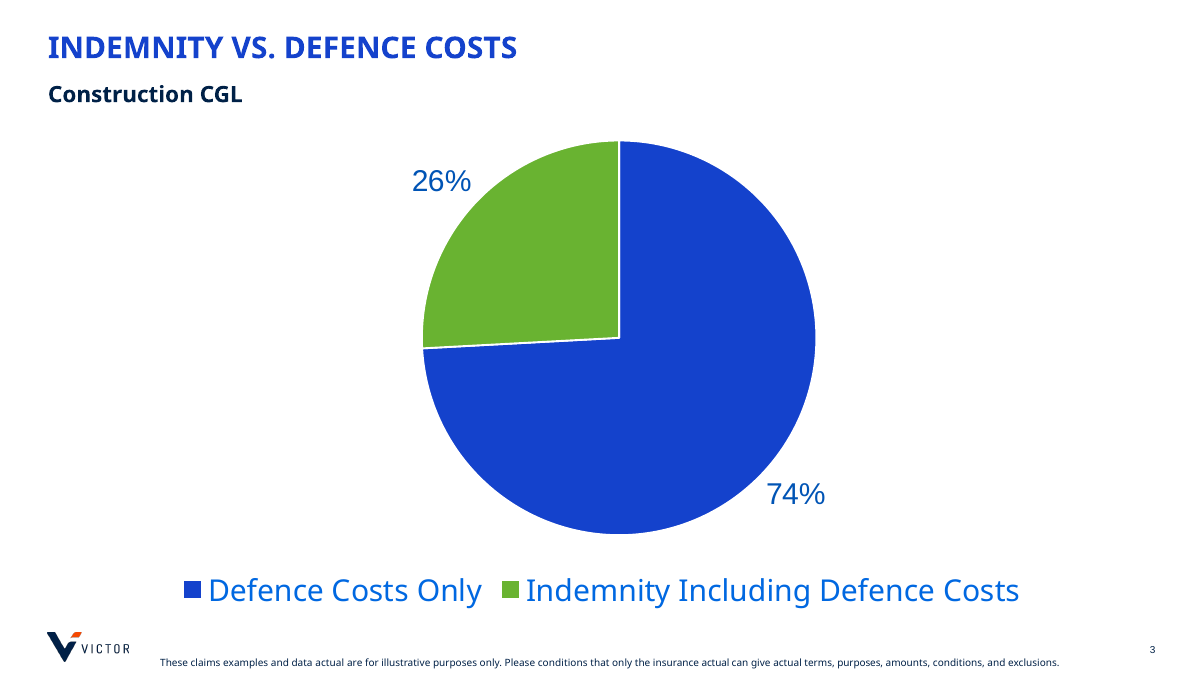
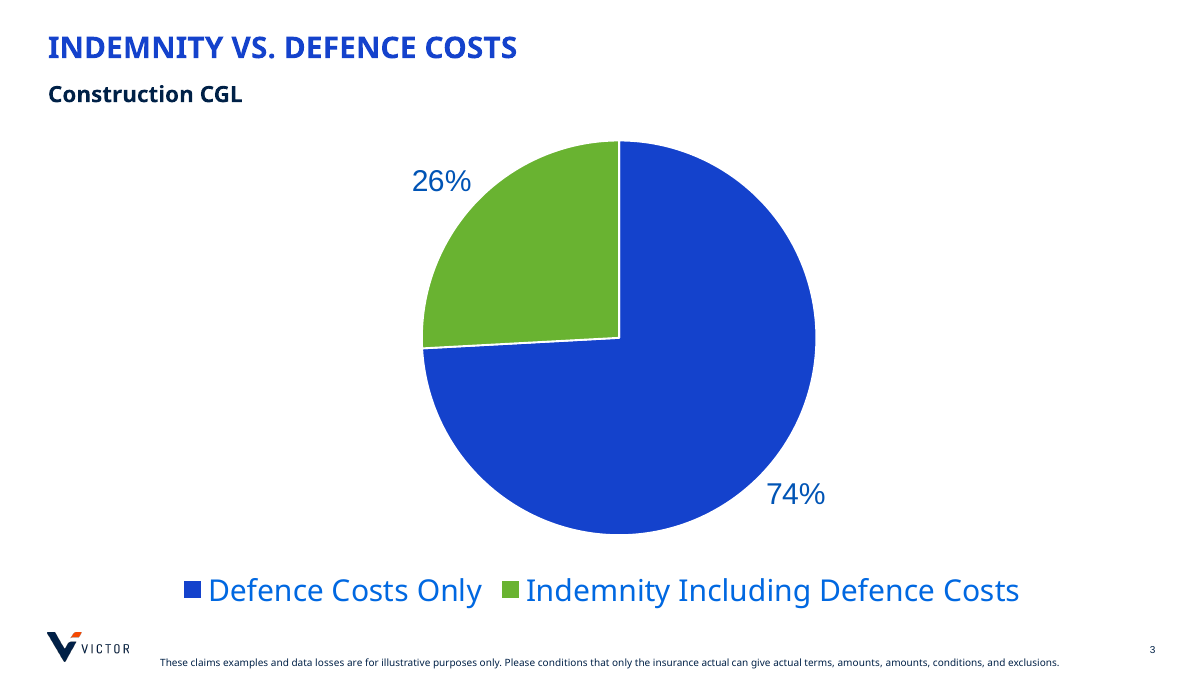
data actual: actual -> losses
terms purposes: purposes -> amounts
